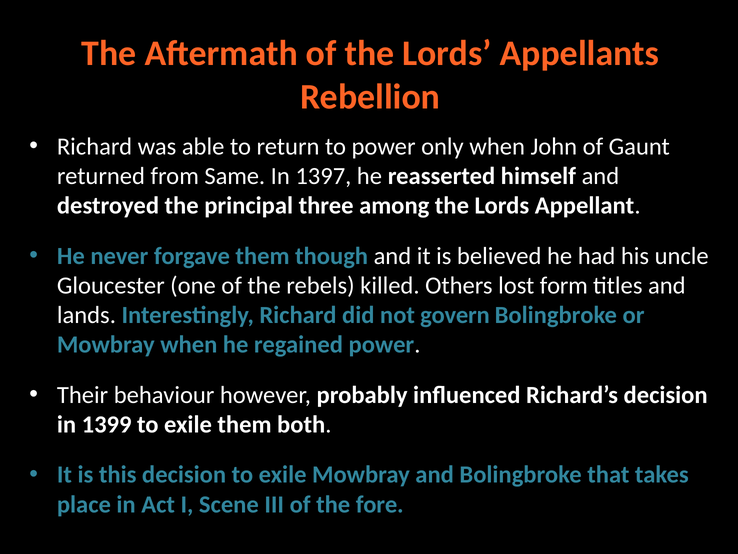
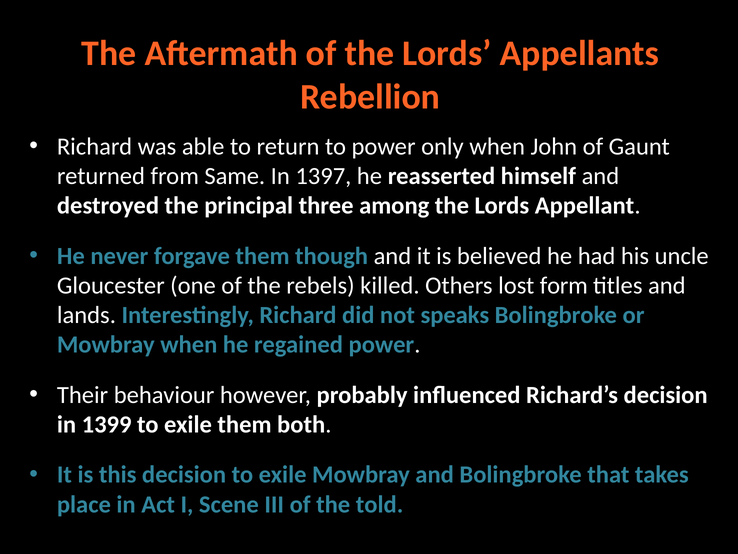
govern: govern -> speaks
fore: fore -> told
